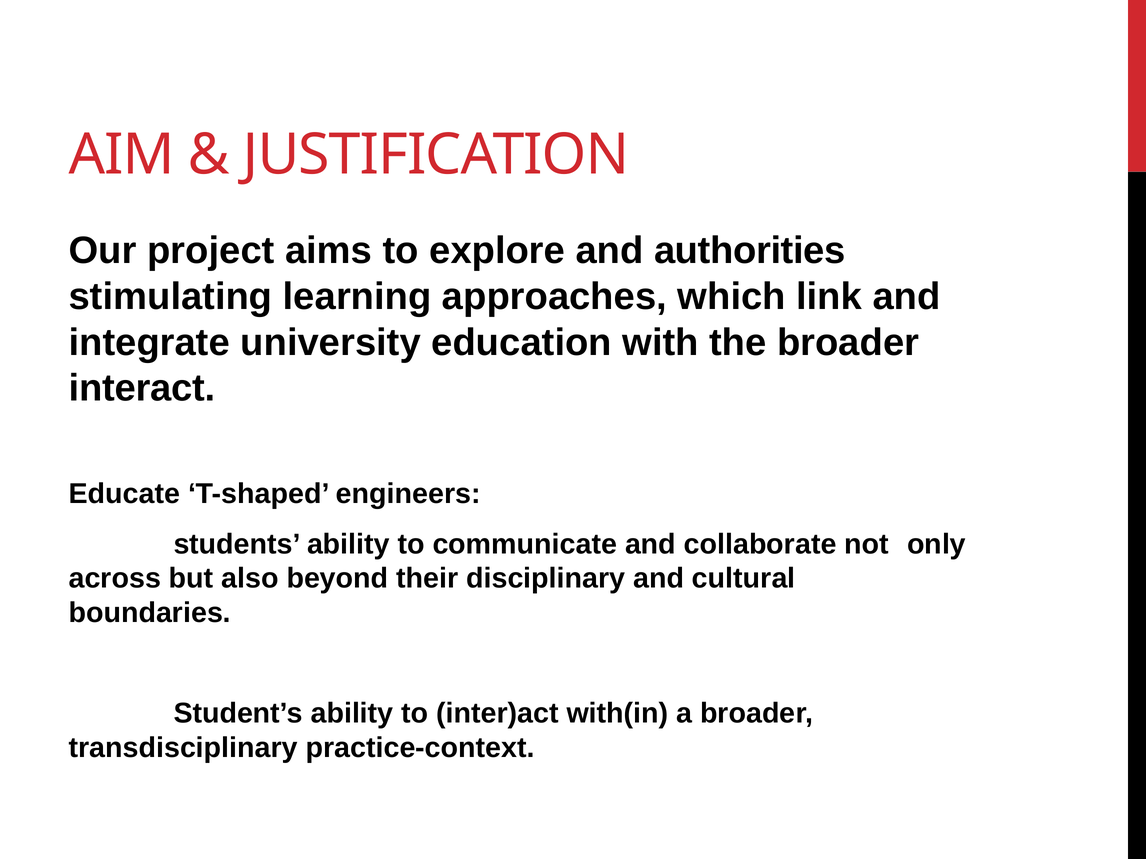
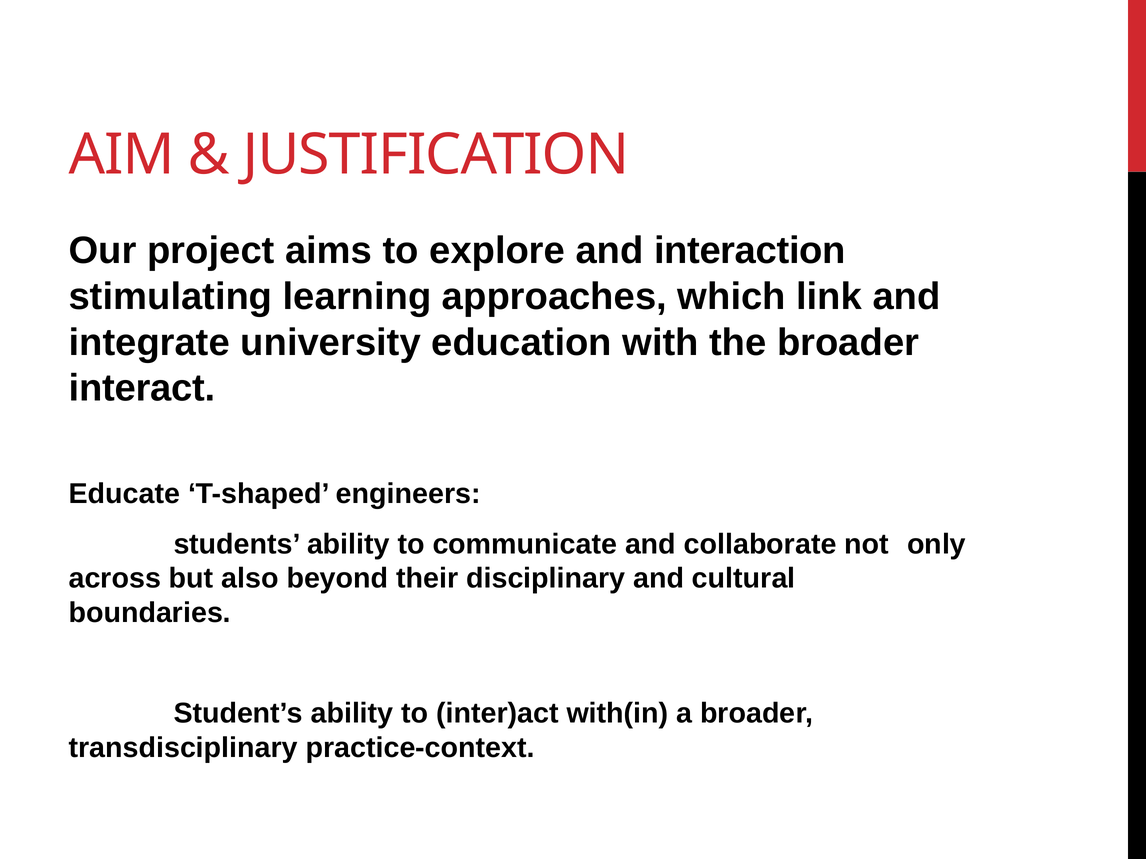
authorities: authorities -> interaction
